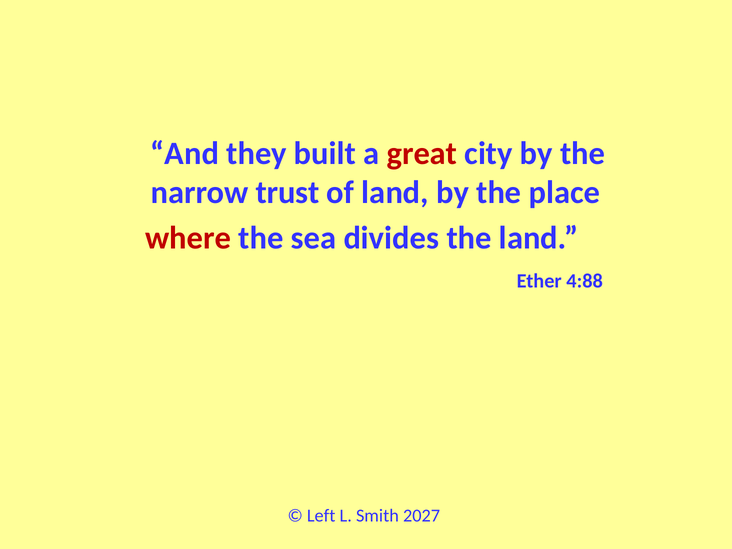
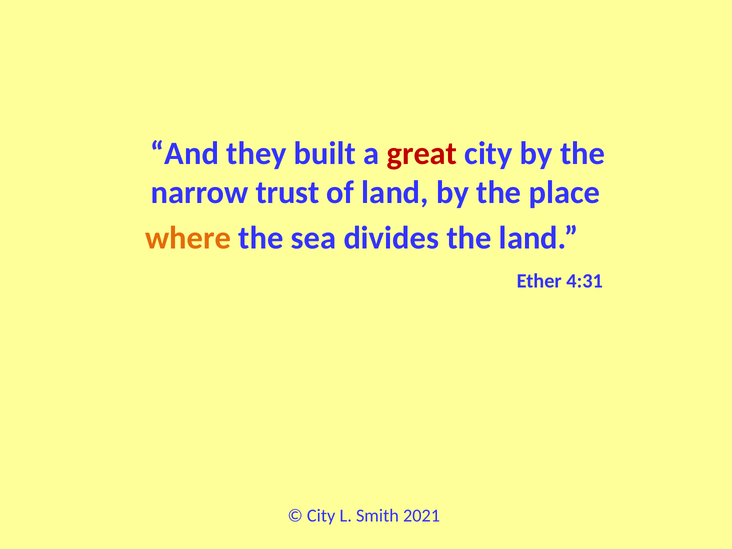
where colour: red -> orange
4:88: 4:88 -> 4:31
Left at (321, 516): Left -> City
2027: 2027 -> 2021
